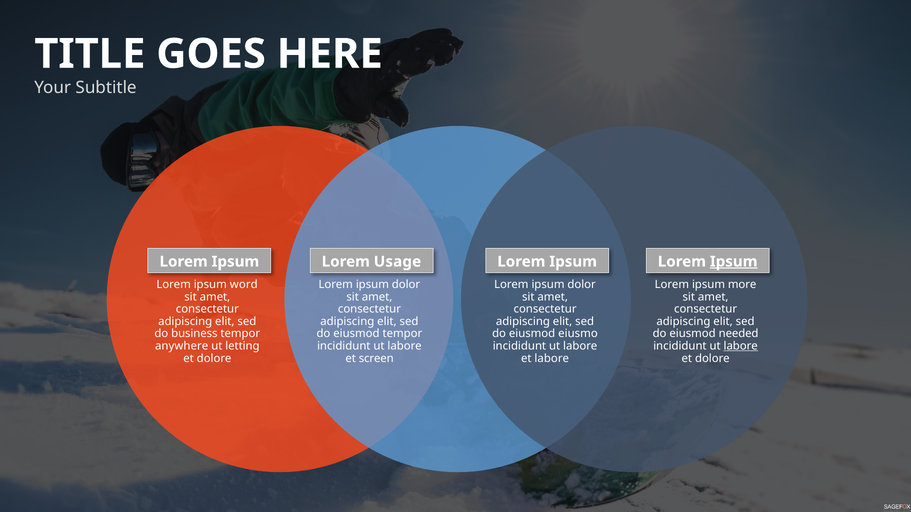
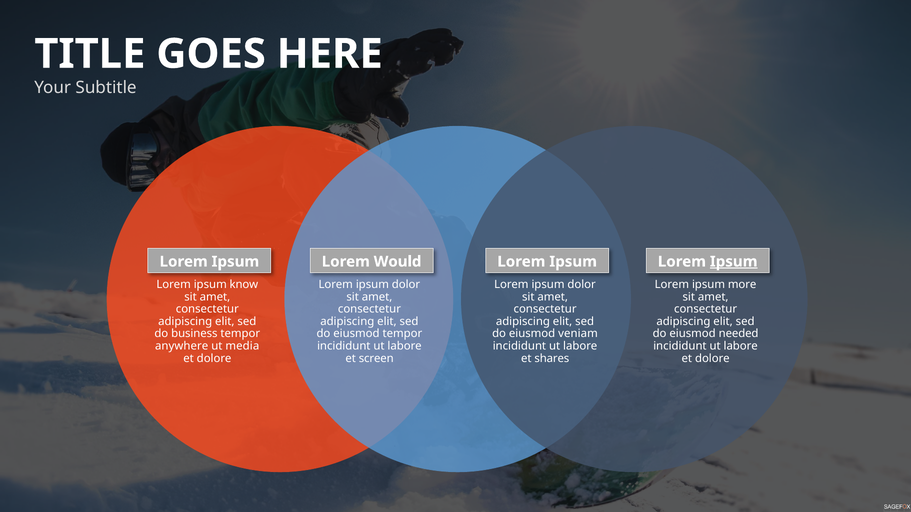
Usage: Usage -> Would
word: word -> know
eiusmo: eiusmo -> veniam
letting: letting -> media
labore at (741, 346) underline: present -> none
et labore: labore -> shares
